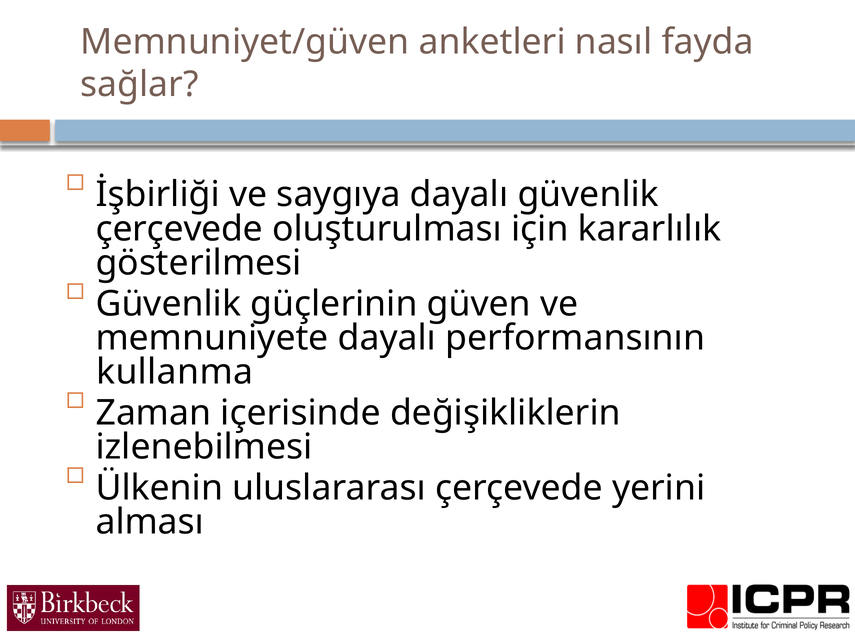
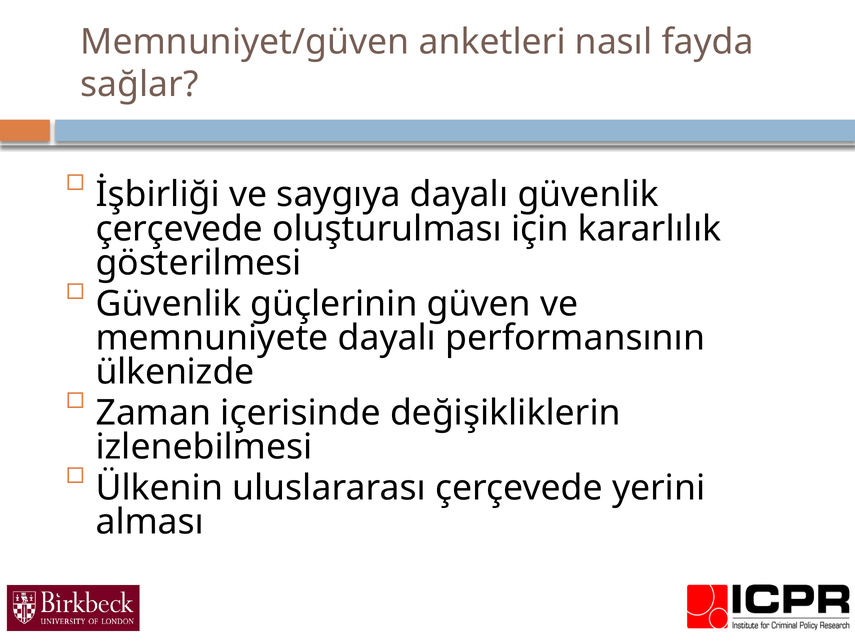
kullanma: kullanma -> ülkenizde
